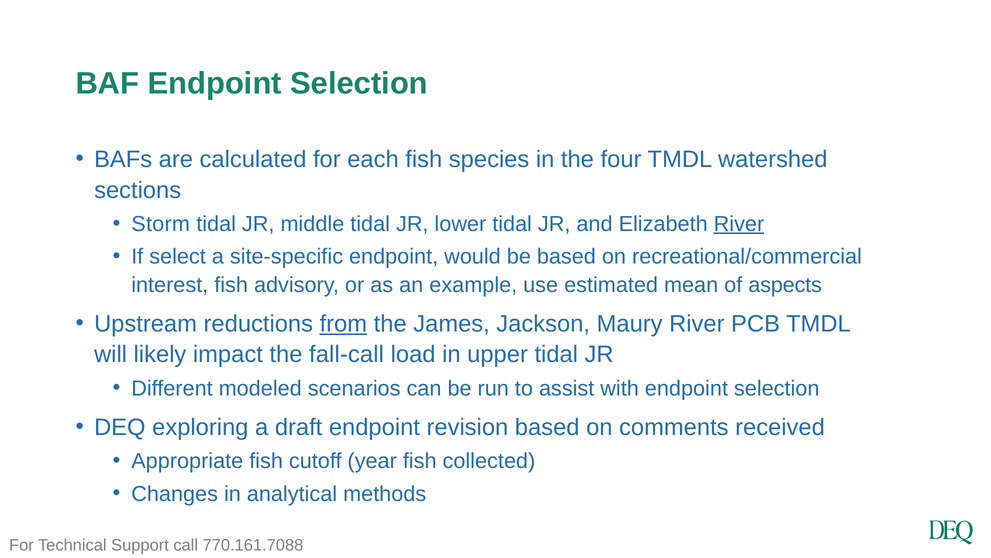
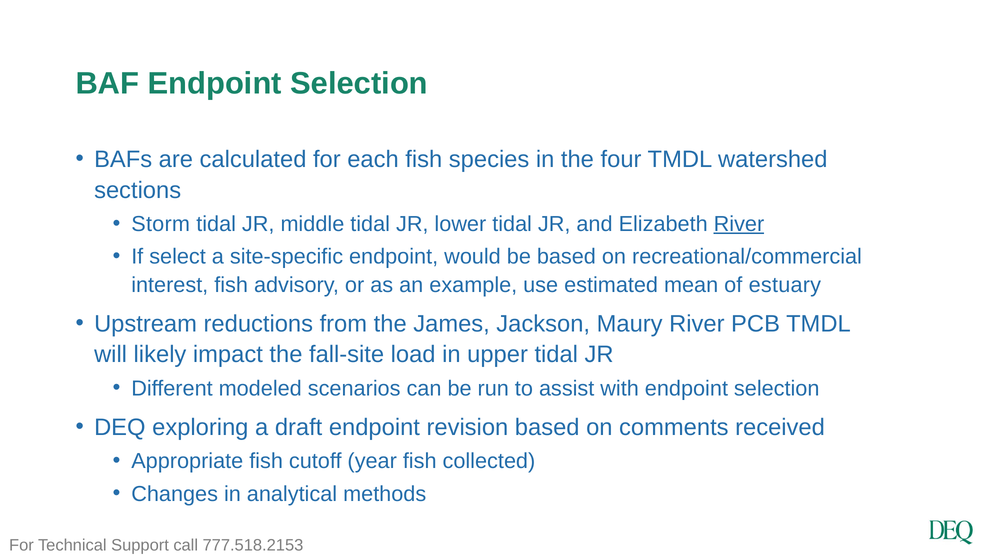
aspects: aspects -> estuary
from underline: present -> none
fall-call: fall-call -> fall-site
770.161.7088: 770.161.7088 -> 777.518.2153
